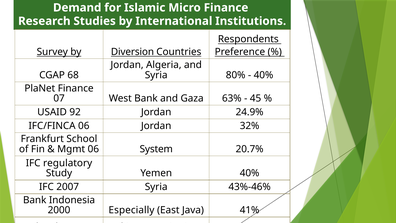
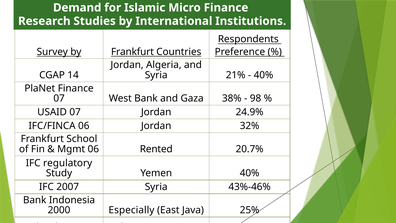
by Diversion: Diversion -> Frankfurt
68: 68 -> 14
80%: 80% -> 21%
63%: 63% -> 38%
45: 45 -> 98
USAID 92: 92 -> 07
System: System -> Rented
41%: 41% -> 25%
